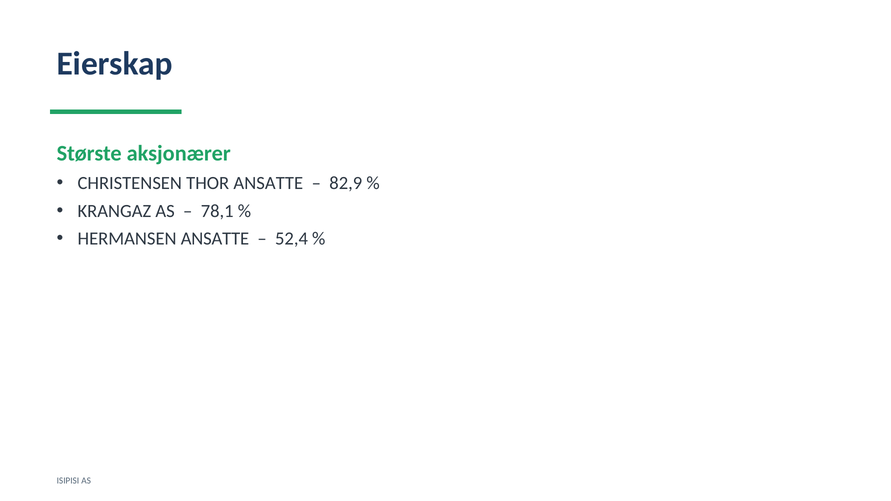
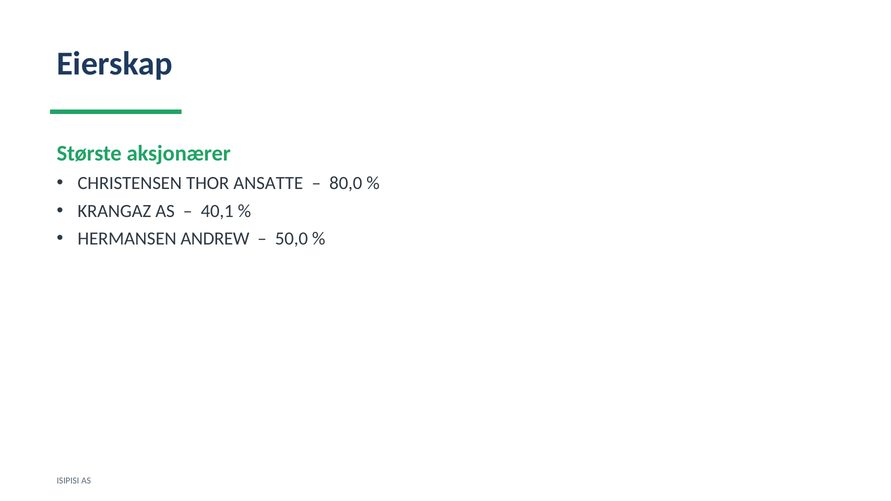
82,9: 82,9 -> 80,0
78,1: 78,1 -> 40,1
HERMANSEN ANSATTE: ANSATTE -> ANDREW
52,4: 52,4 -> 50,0
